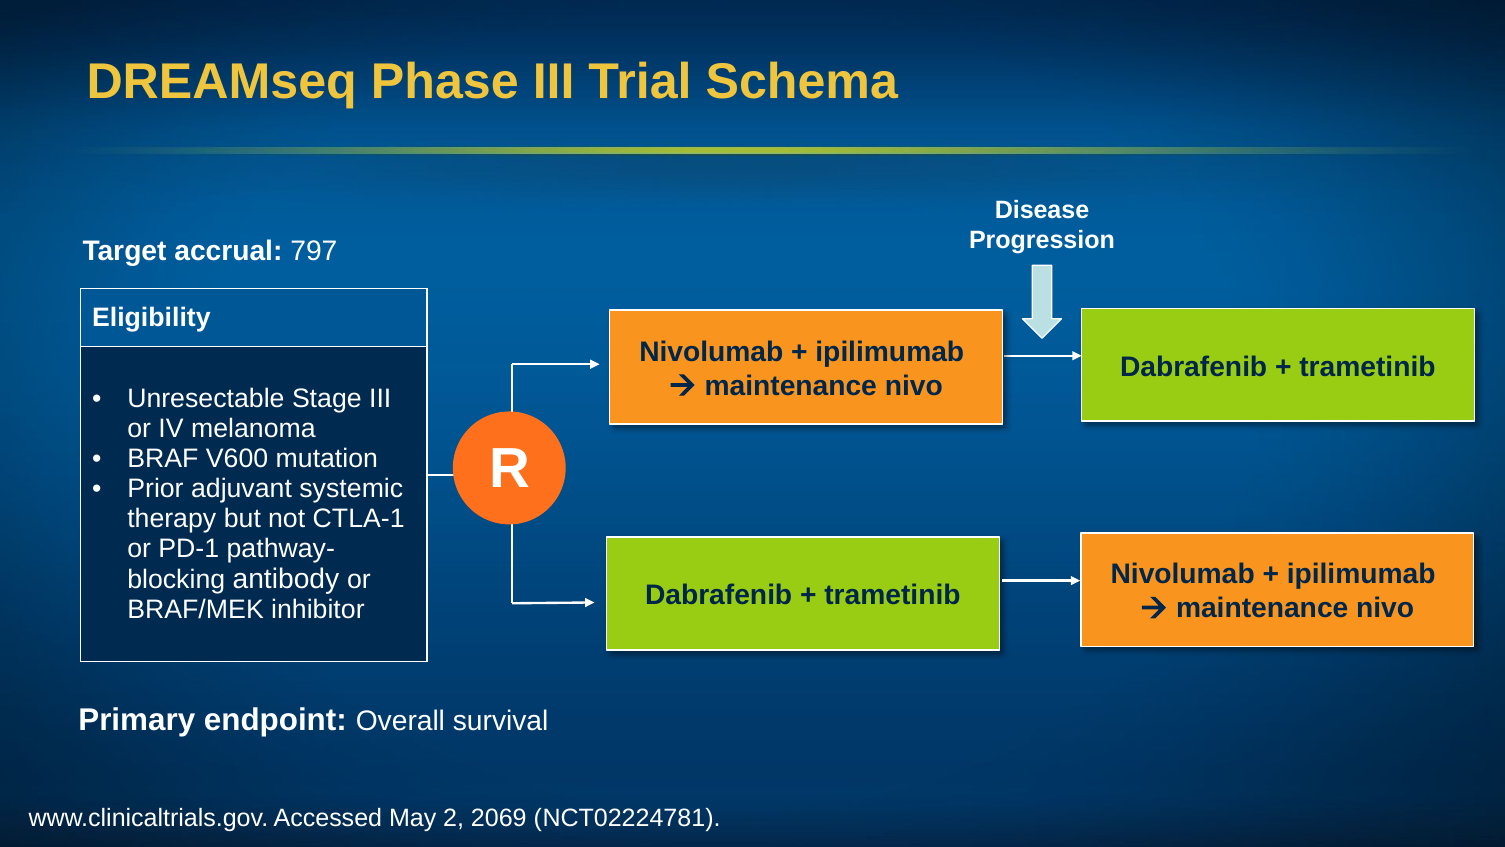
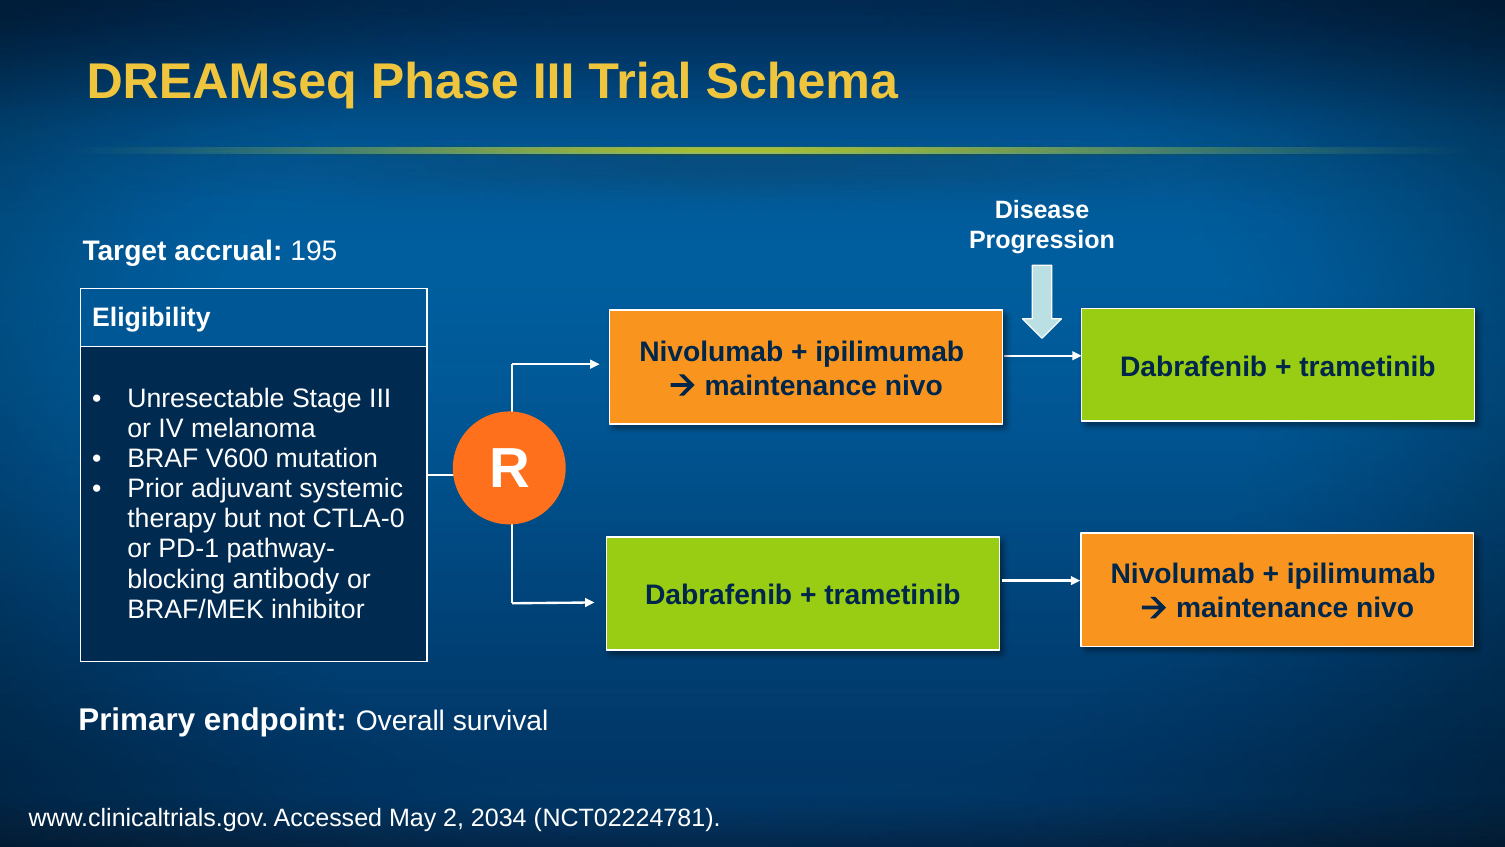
797: 797 -> 195
CTLA-1: CTLA-1 -> CTLA-0
2069: 2069 -> 2034
